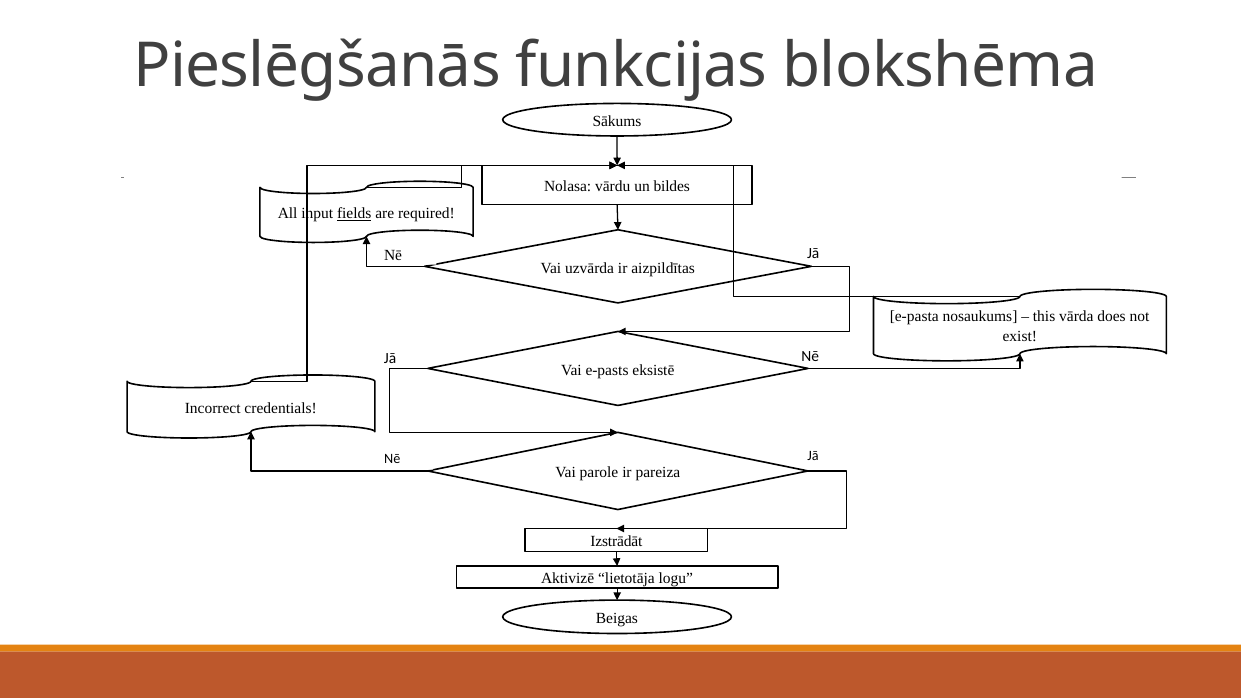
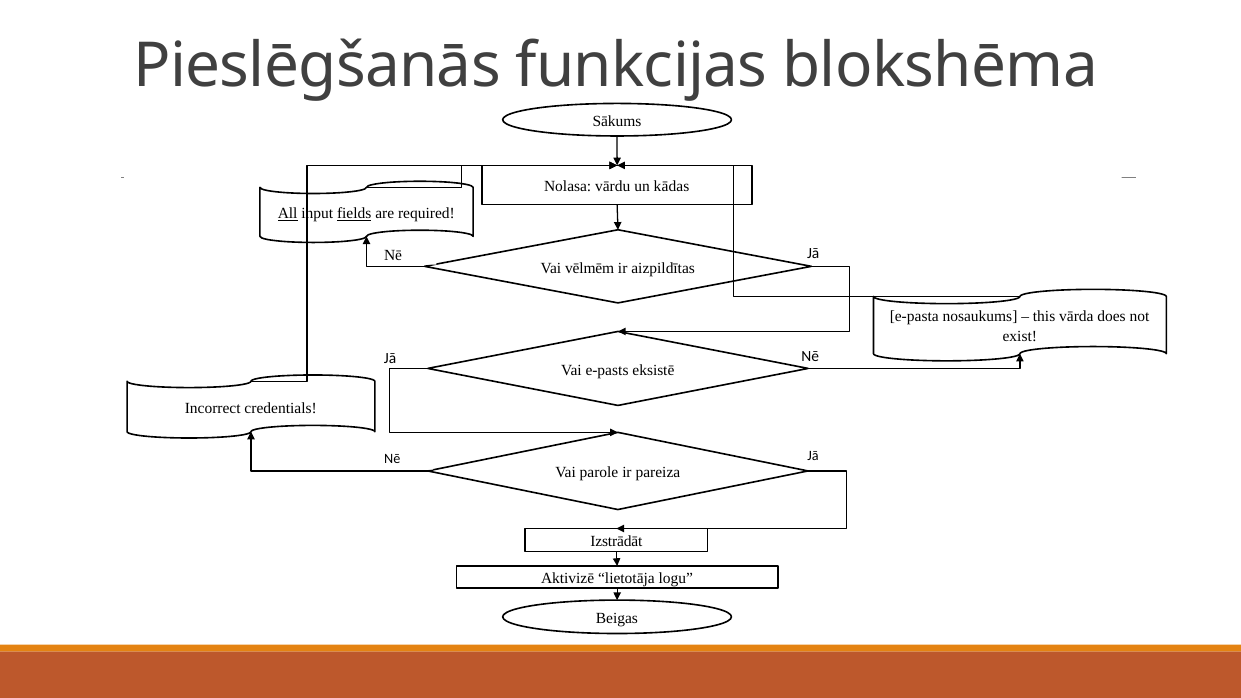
bildes: bildes -> kādas
All underline: none -> present
uzvārda: uzvārda -> vēlmēm
